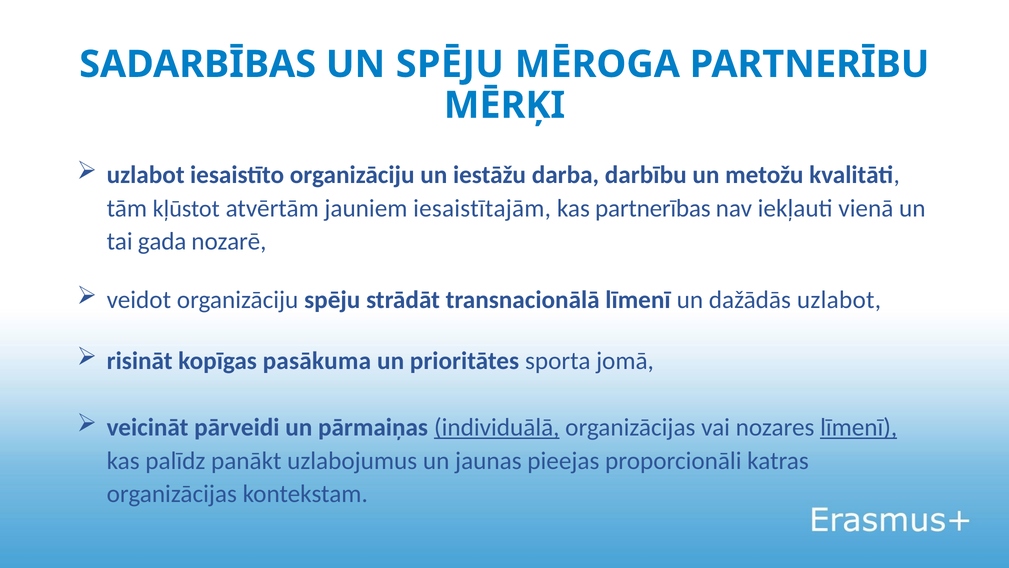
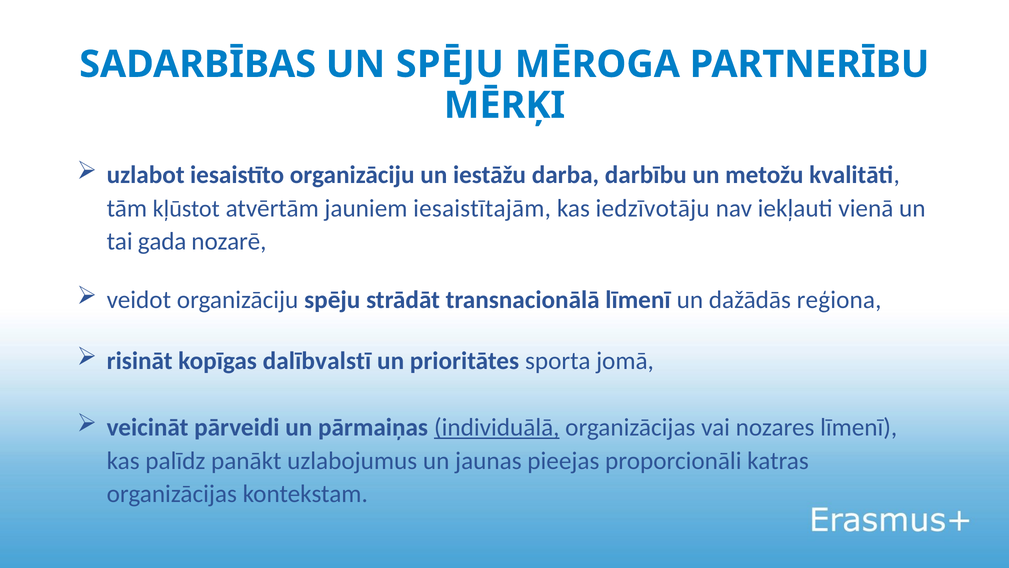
partnerības: partnerības -> iedzīvotāju
dažādās uzlabot: uzlabot -> reģiona
pasākuma: pasākuma -> dalībvalstī
līmenī at (859, 427) underline: present -> none
